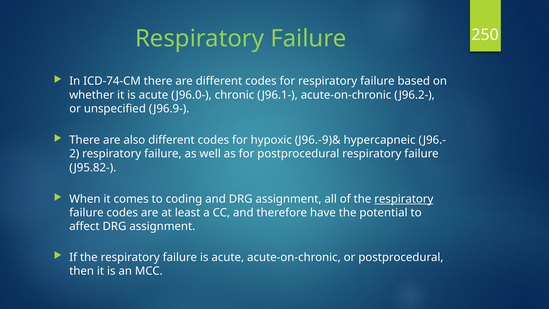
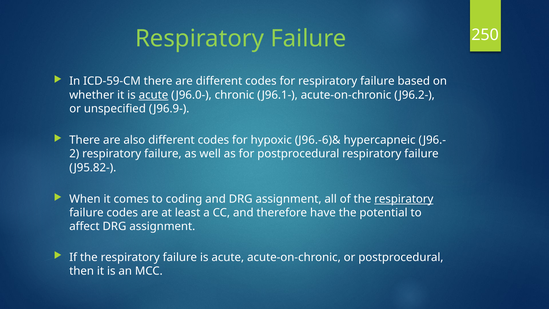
ICD-74-CM: ICD-74-CM -> ICD-59-CM
acute at (153, 95) underline: none -> present
J96.-9)&: J96.-9)& -> J96.-6)&
